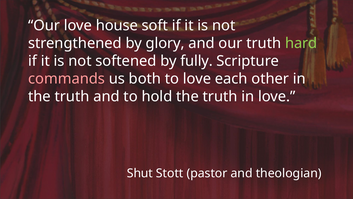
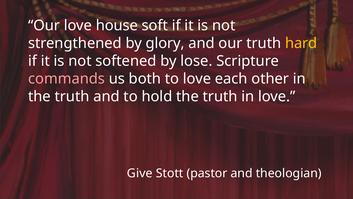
hard colour: light green -> yellow
fully: fully -> lose
Shut: Shut -> Give
